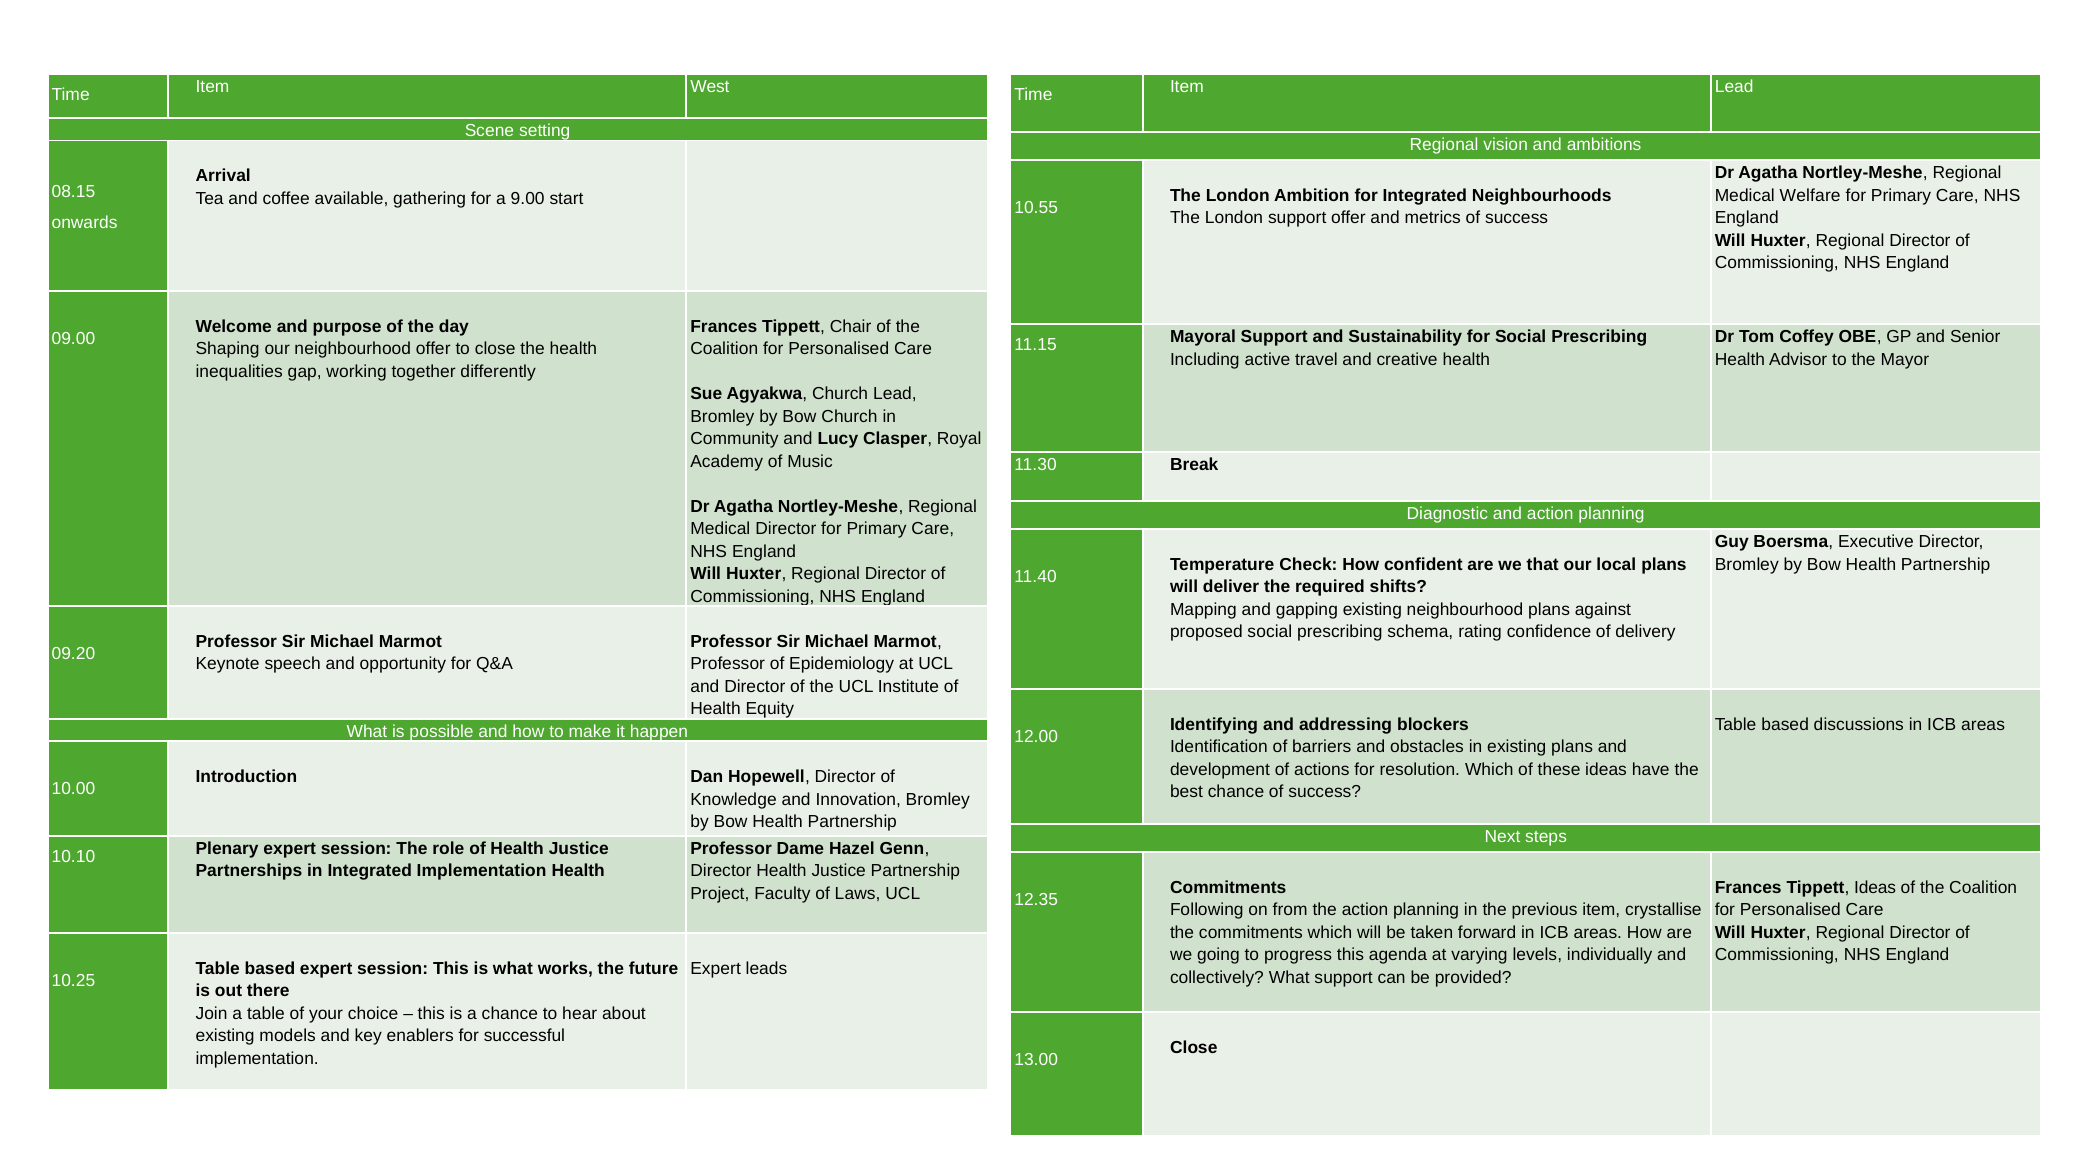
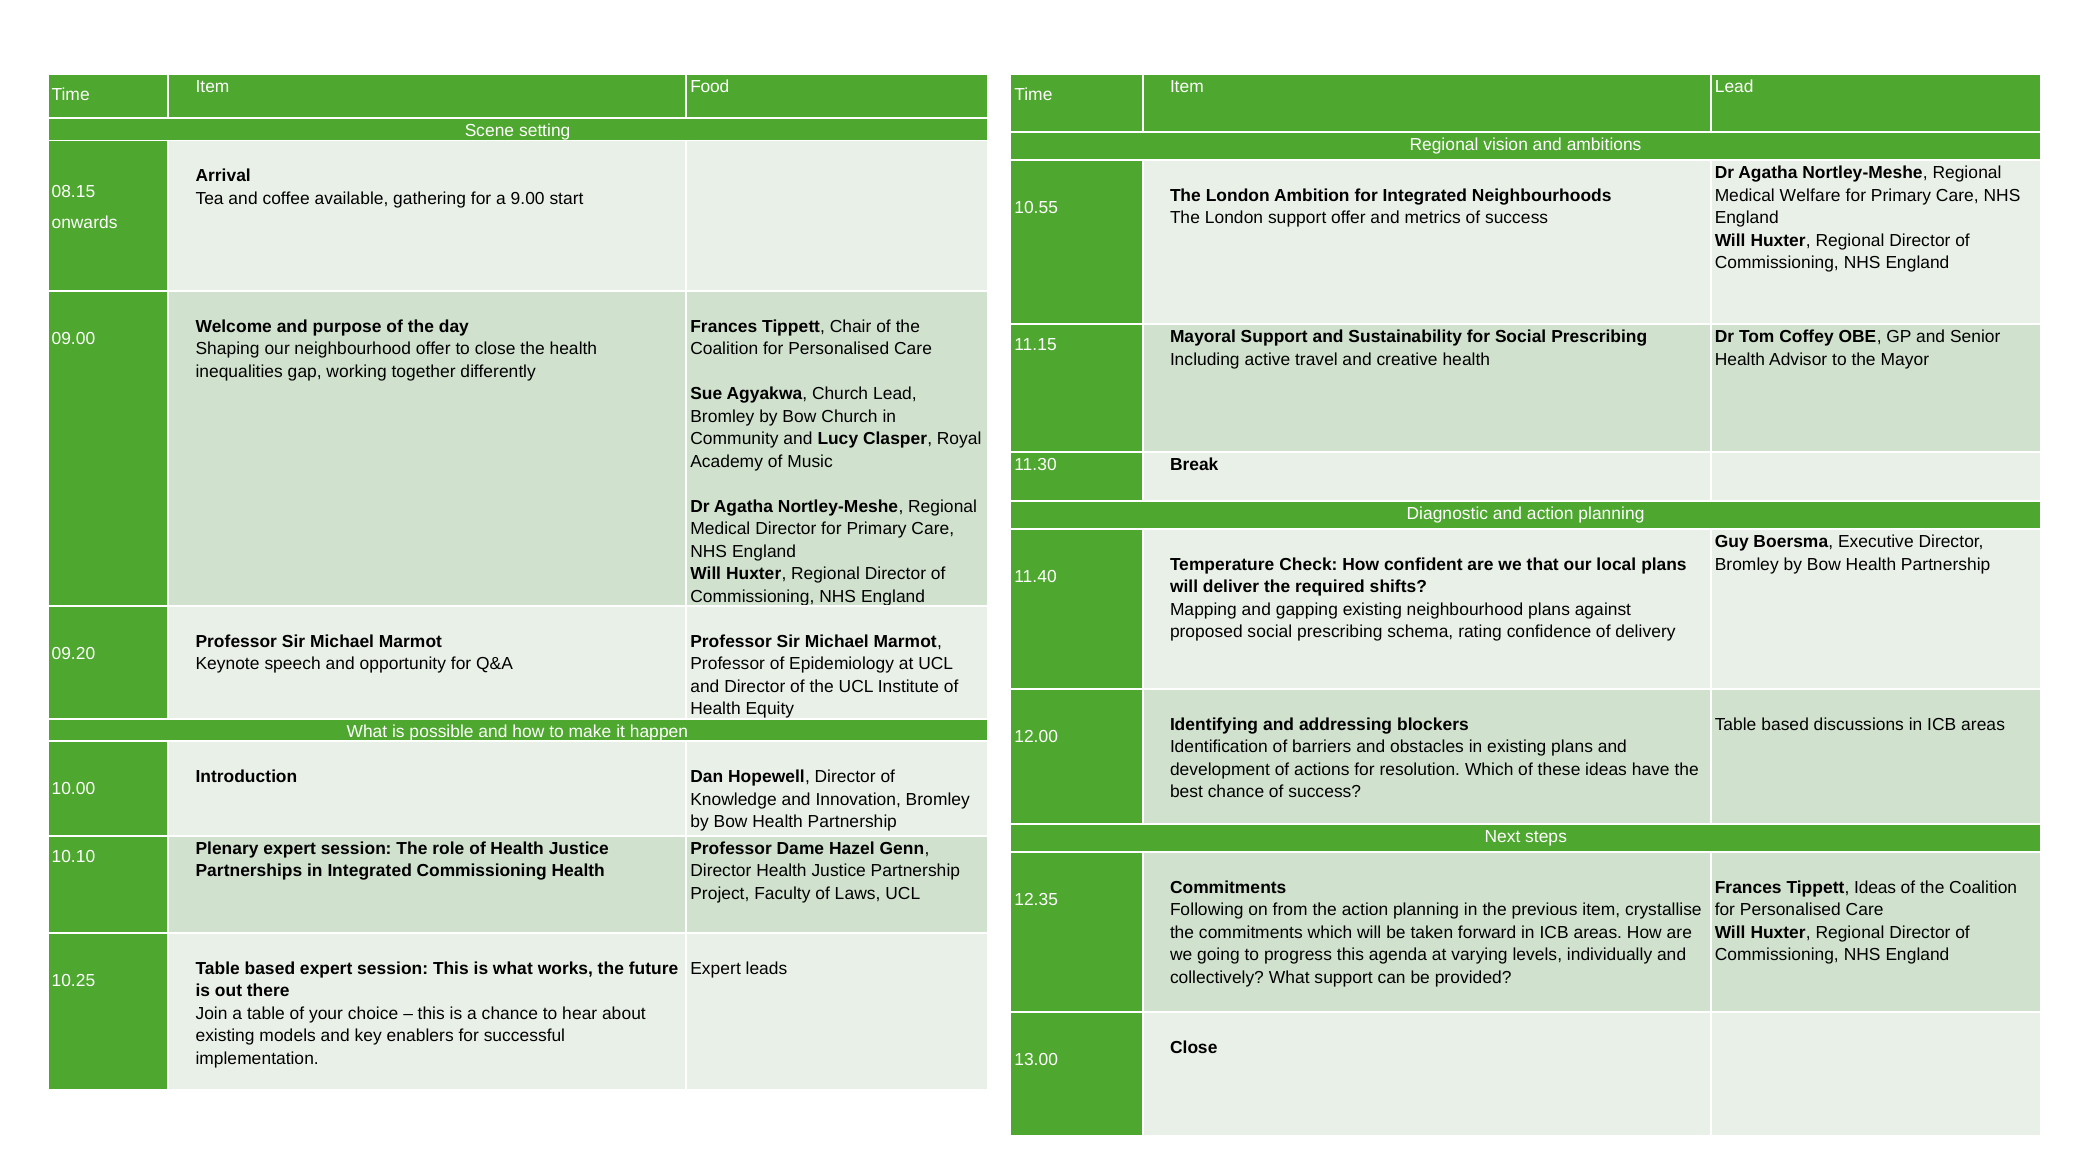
West: West -> Food
Integrated Implementation: Implementation -> Commissioning
